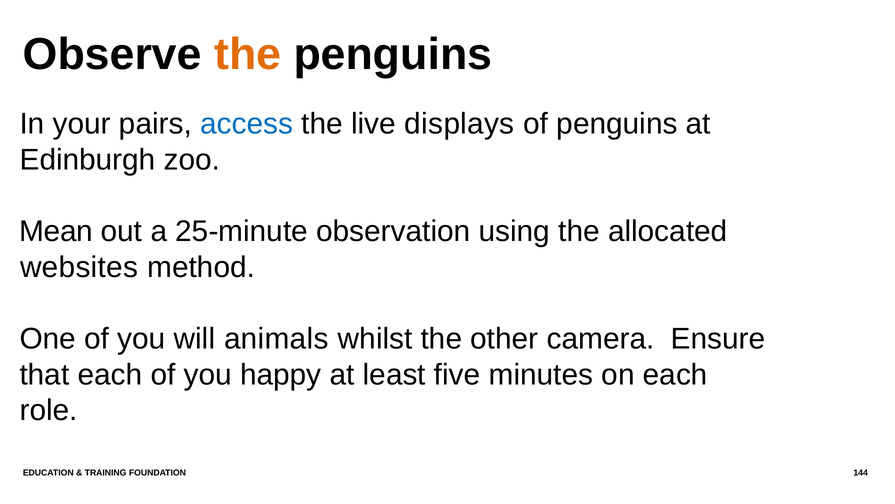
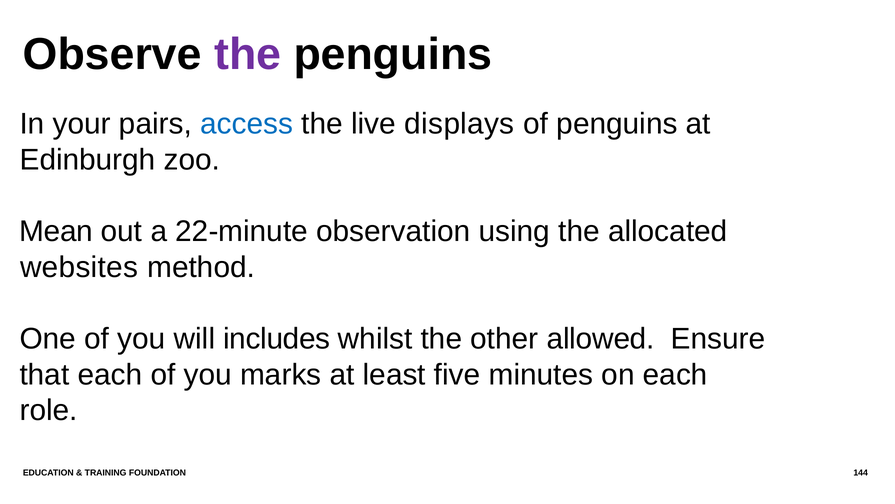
the at (248, 54) colour: orange -> purple
25-minute: 25-minute -> 22-minute
animals: animals -> includes
camera: camera -> allowed
happy: happy -> marks
